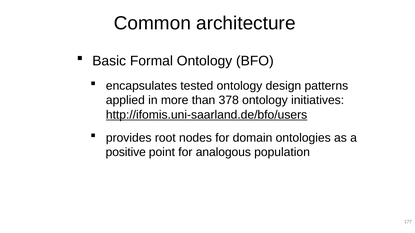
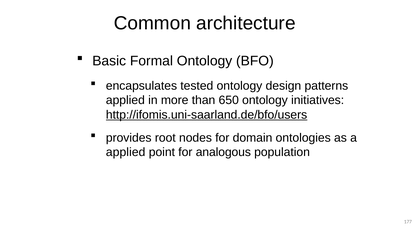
378: 378 -> 650
positive at (126, 152): positive -> applied
